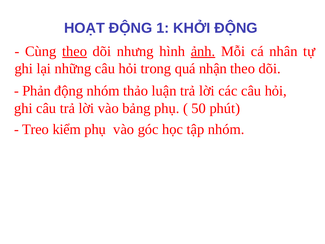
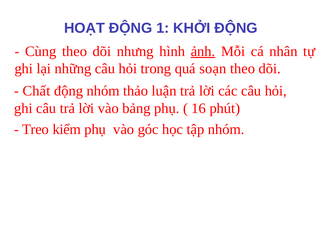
theo at (75, 51) underline: present -> none
nhận: nhận -> soạn
Phản: Phản -> Chất
50: 50 -> 16
